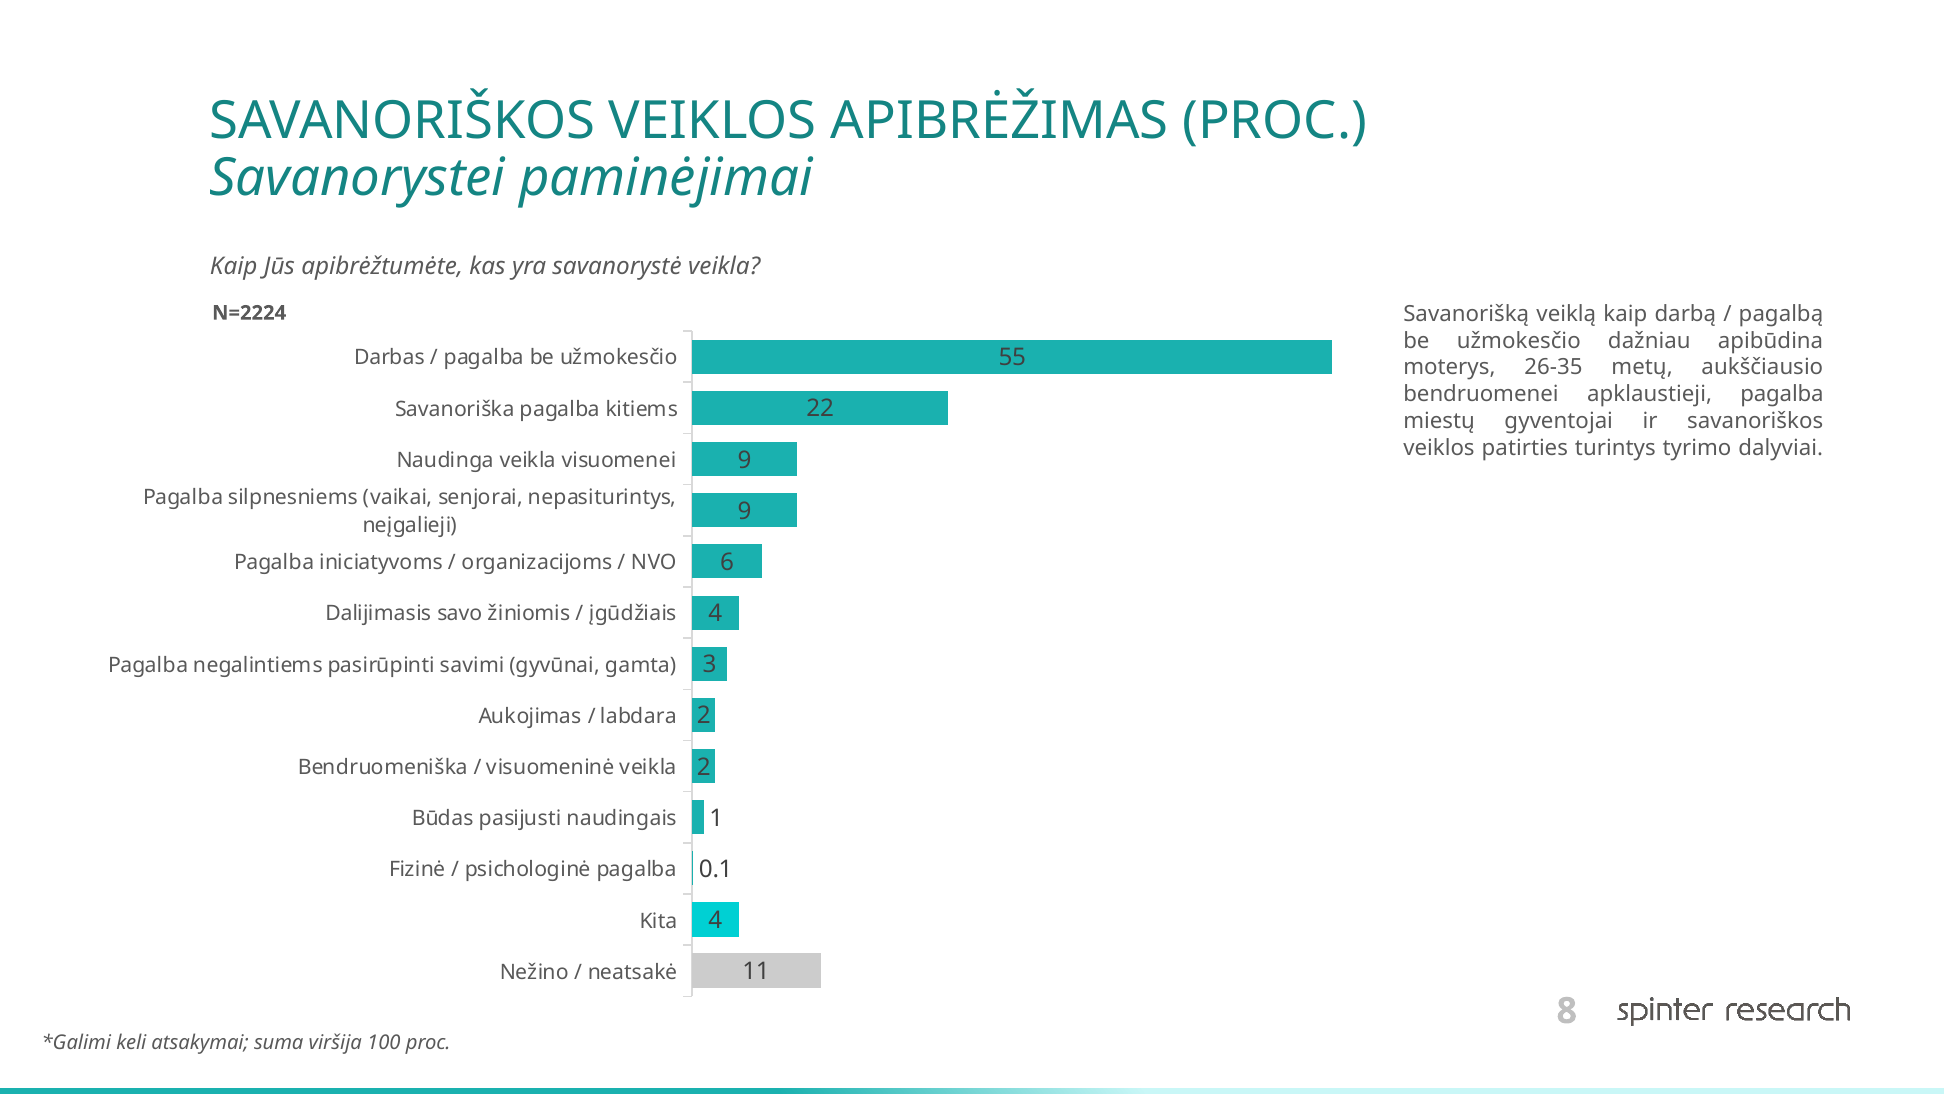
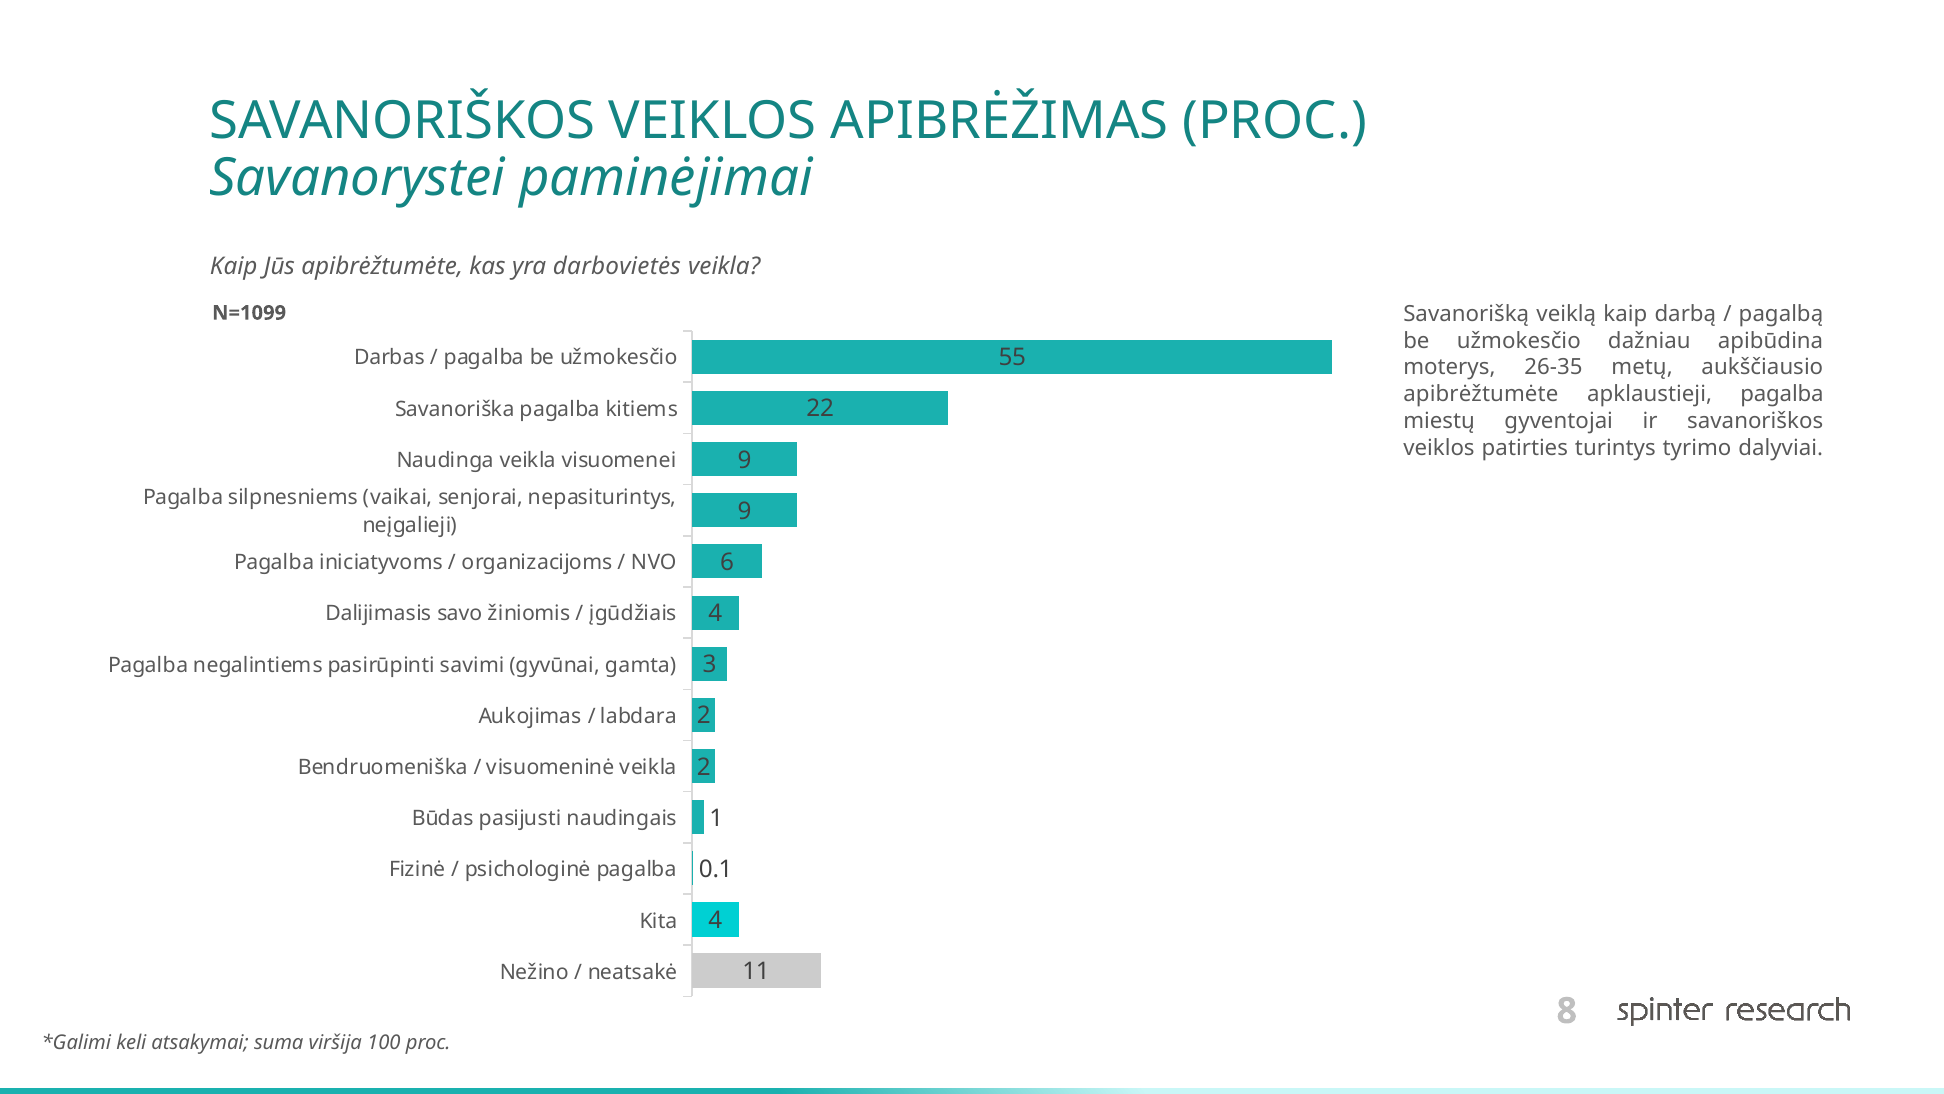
savanorystė: savanorystė -> darbovietės
N=2224: N=2224 -> N=1099
bendruomenei at (1481, 394): bendruomenei -> apibrėžtumėte
